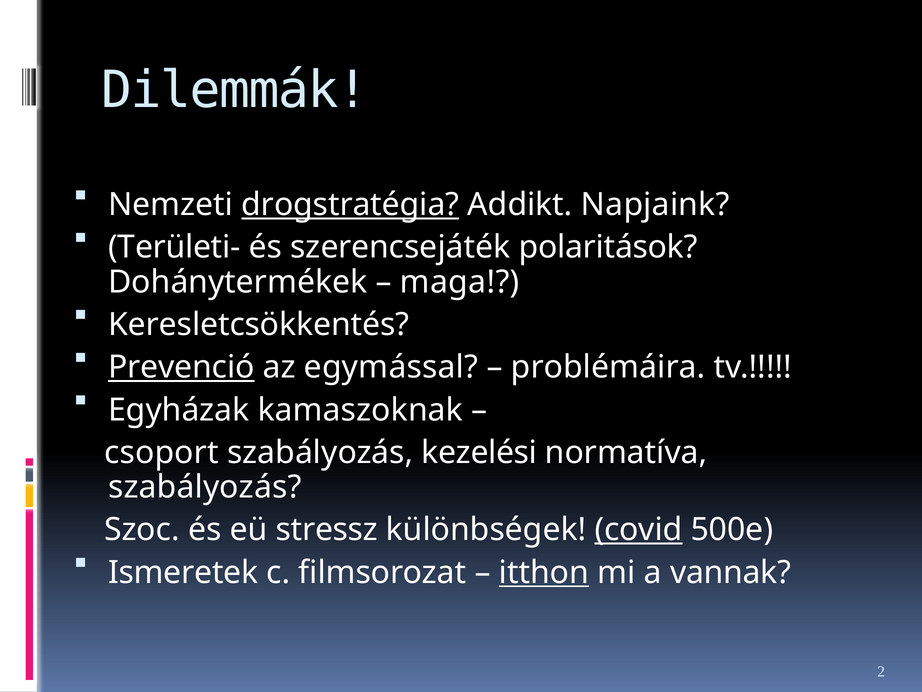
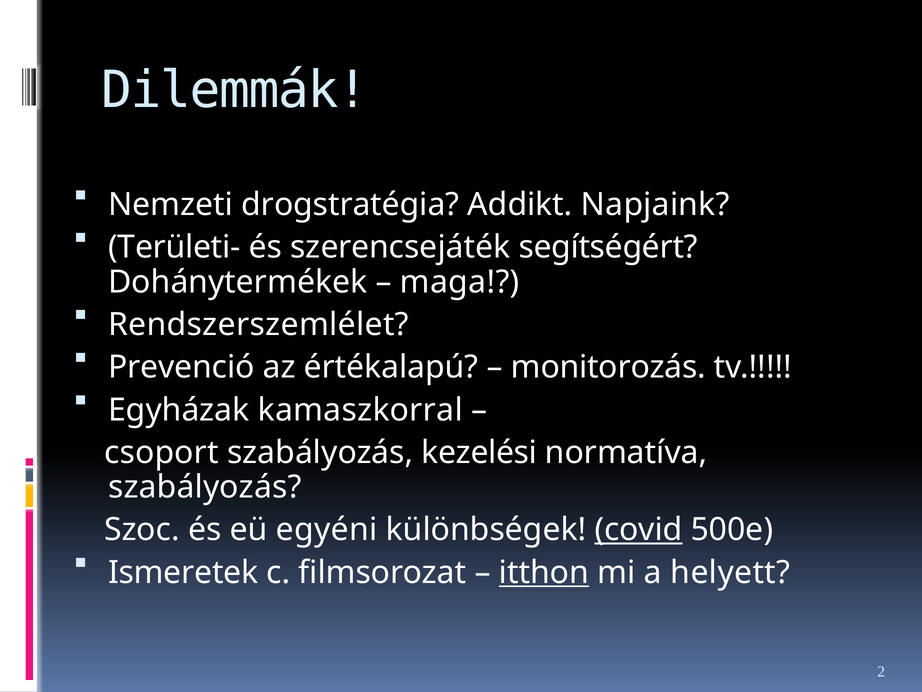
drogstratégia underline: present -> none
polaritások: polaritások -> segítségért
Keresletcsökkentés: Keresletcsökkentés -> Rendszerszemlélet
Prevenció underline: present -> none
egymással: egymással -> értékalapú
problémáira: problémáira -> monitorozás
kamaszoknak: kamaszoknak -> kamaszkorral
stressz: stressz -> egyéni
vannak: vannak -> helyett
